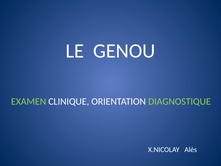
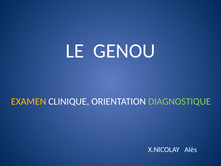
EXAMEN colour: light green -> yellow
